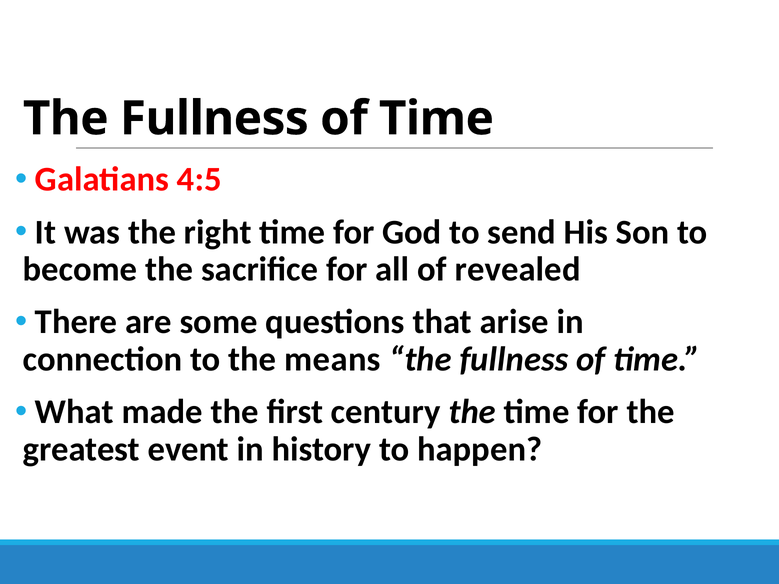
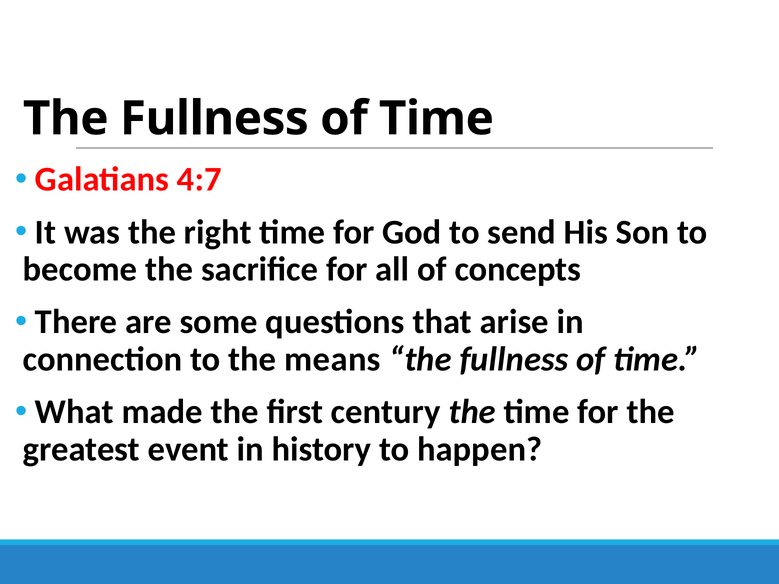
4:5: 4:5 -> 4:7
revealed: revealed -> concepts
